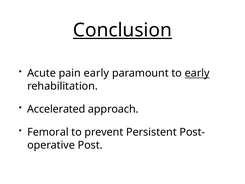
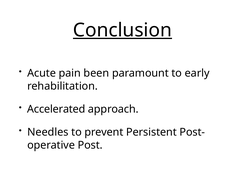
pain early: early -> been
early at (197, 73) underline: present -> none
Femoral: Femoral -> Needles
